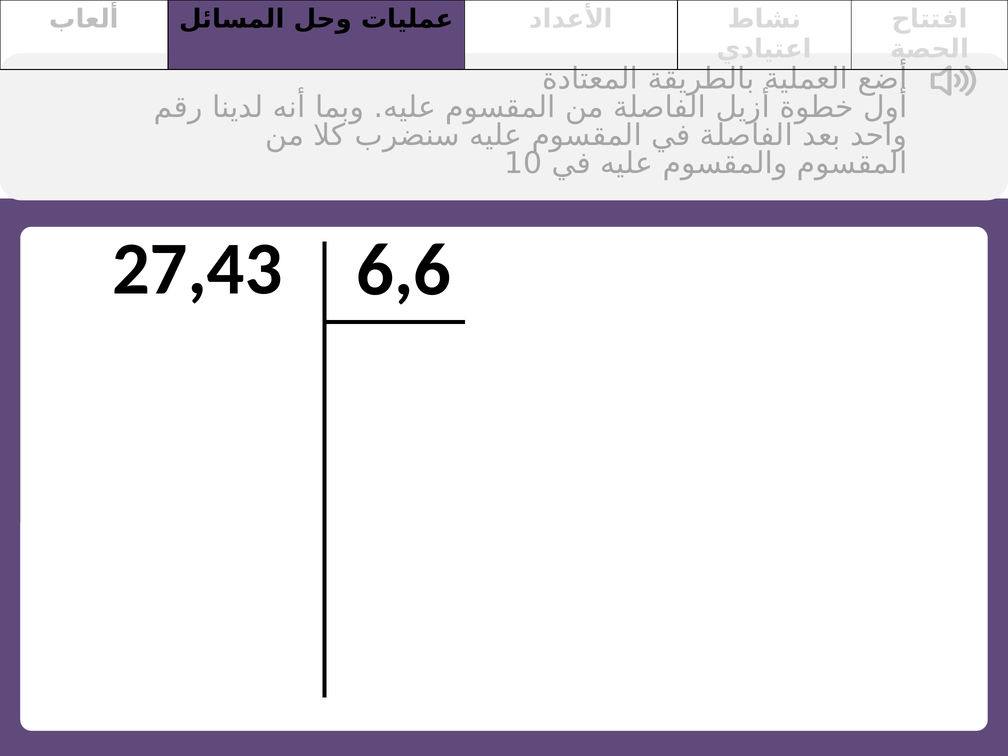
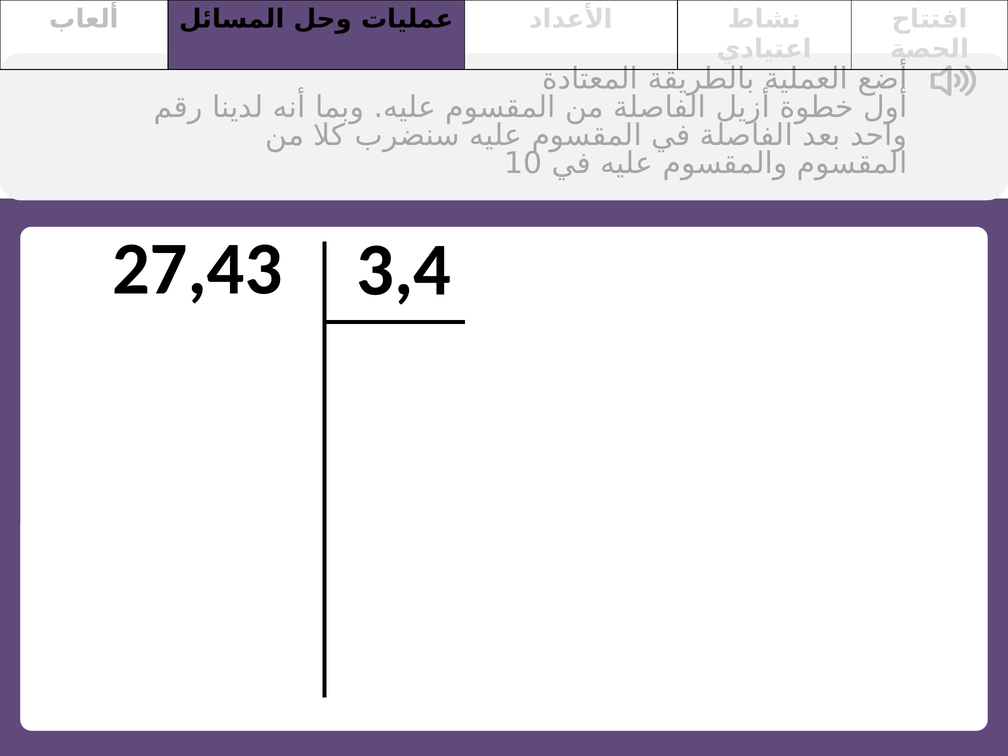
6,6: 6,6 -> 3,4
